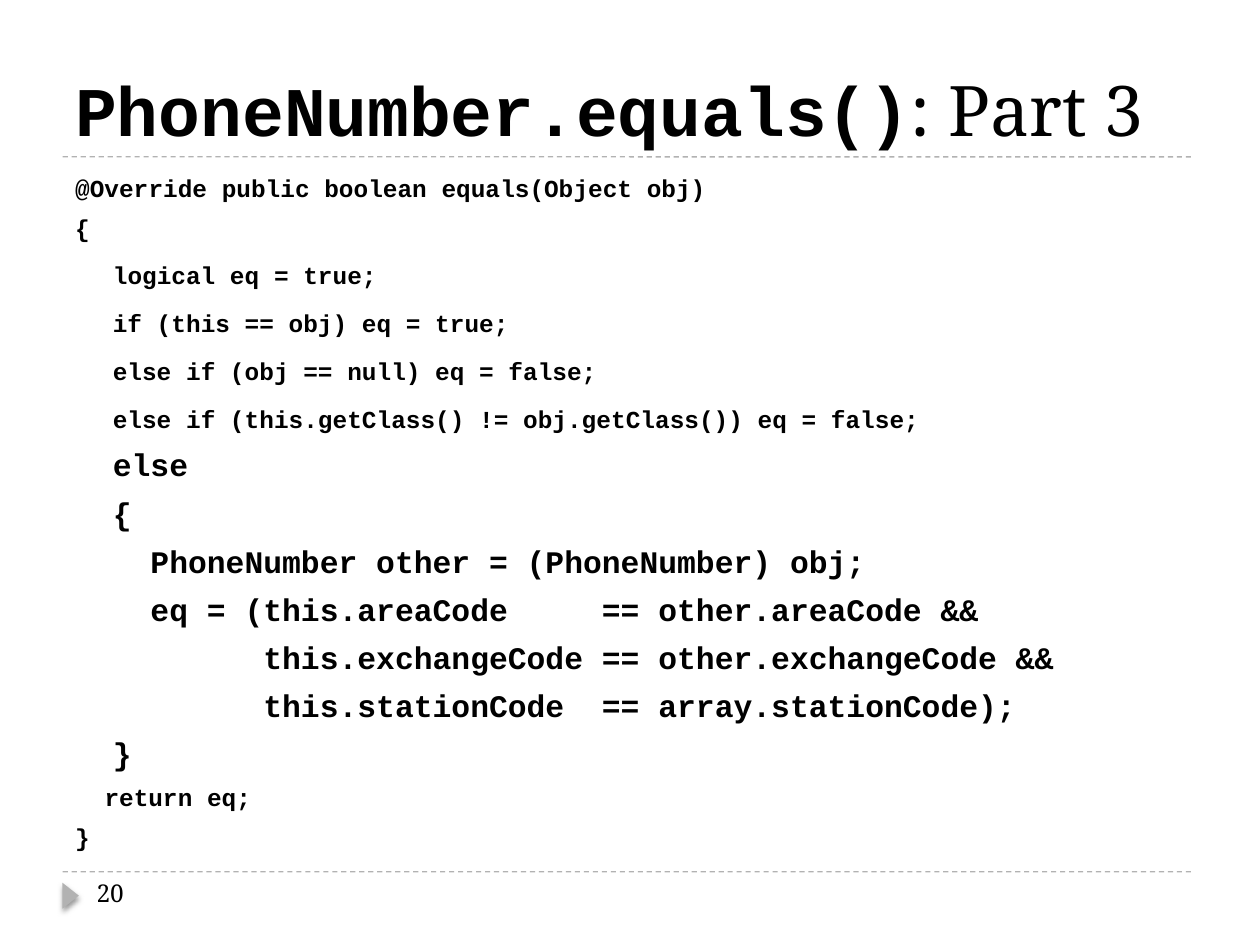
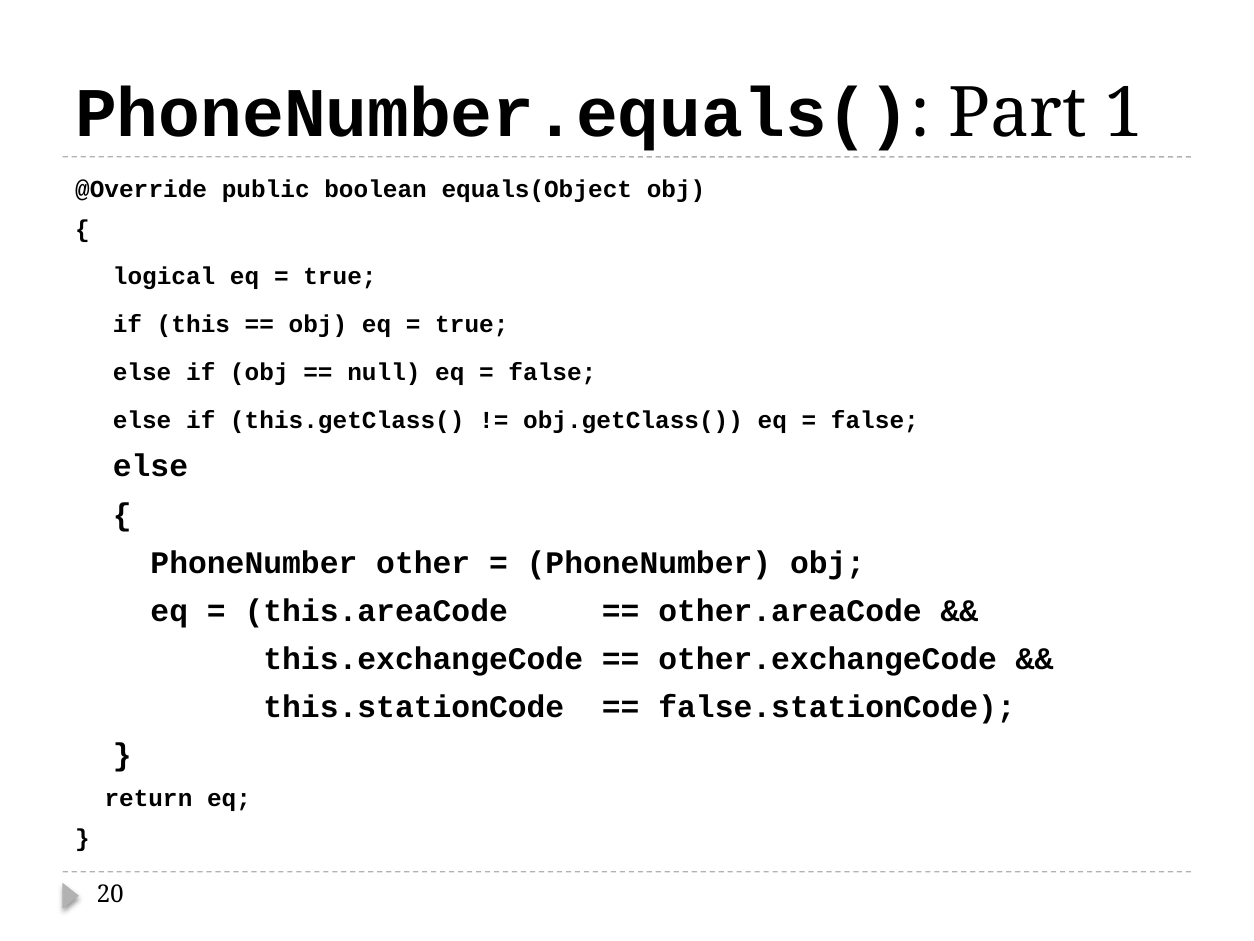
3: 3 -> 1
array.stationCode: array.stationCode -> false.stationCode
